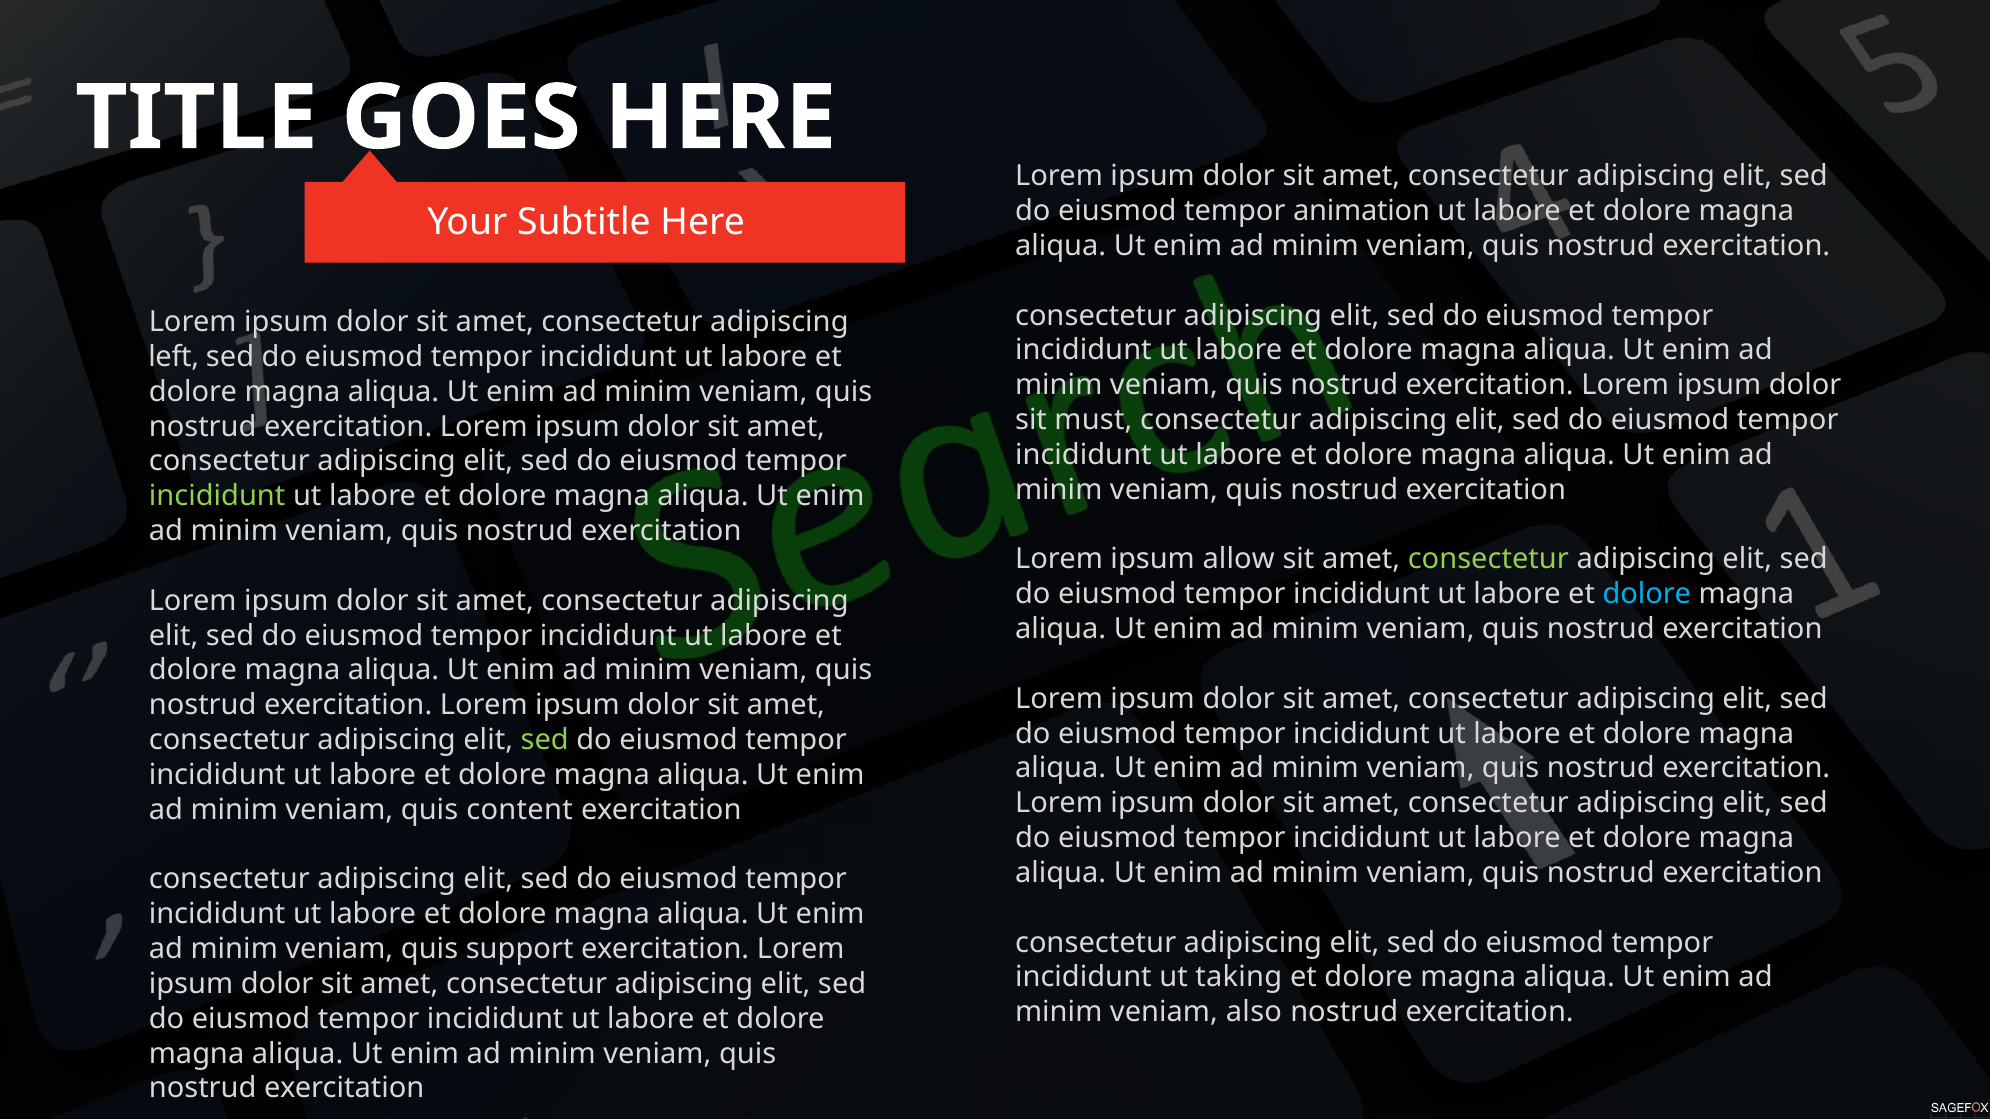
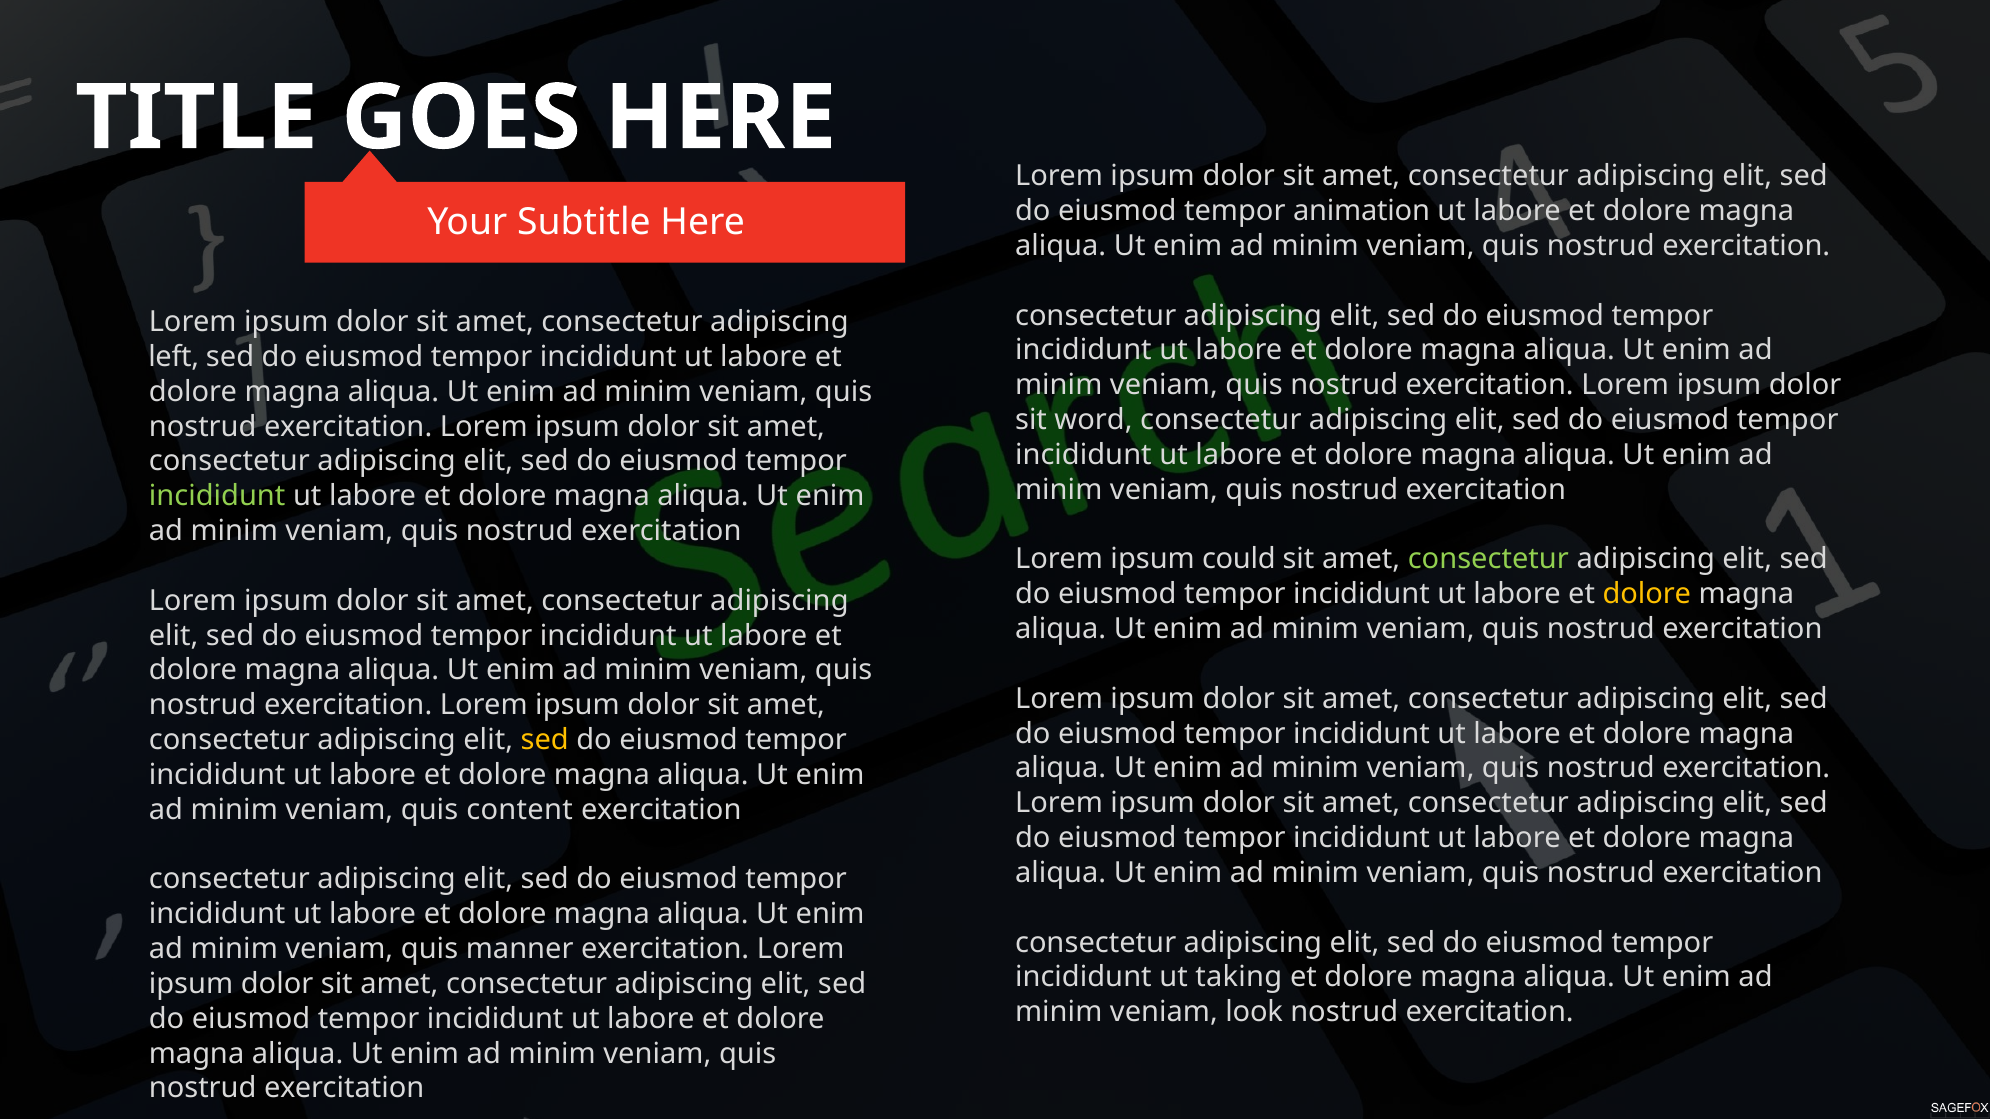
must: must -> word
allow: allow -> could
dolore at (1647, 594) colour: light blue -> yellow
sed at (545, 740) colour: light green -> yellow
support: support -> manner
also: also -> look
